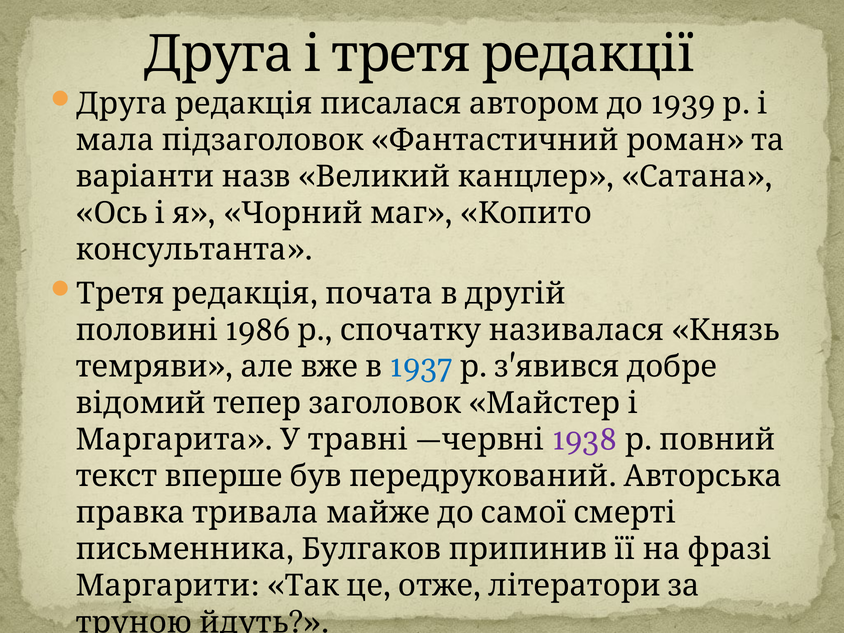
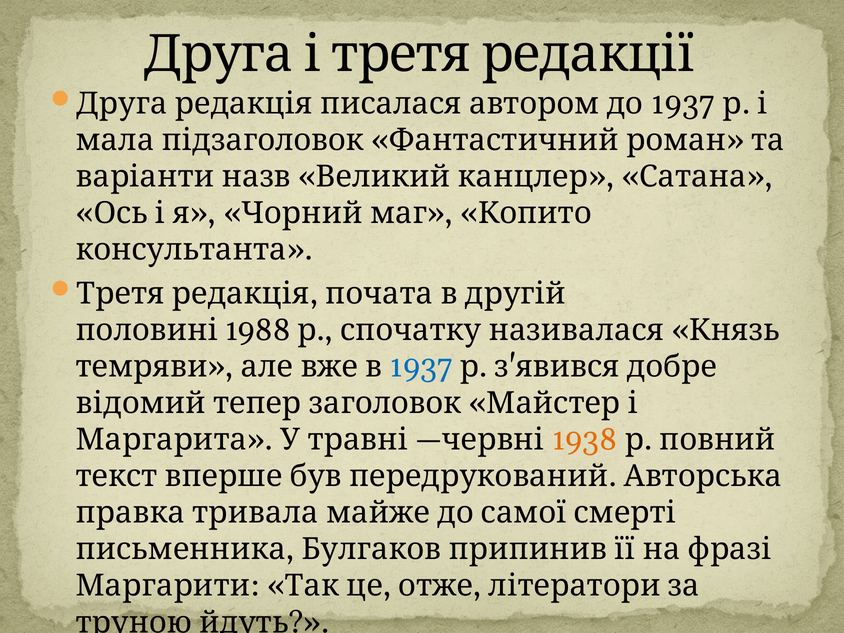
1939 at (683, 104): 1939 -> 1937
1986: 1986 -> 1988
1938 colour: purple -> orange
